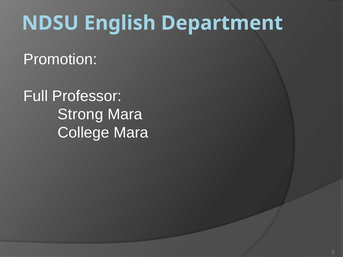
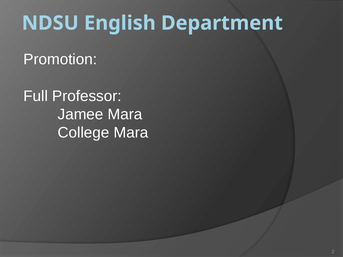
Strong: Strong -> Jamee
